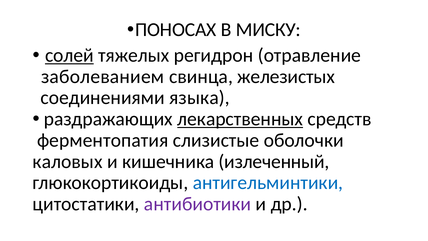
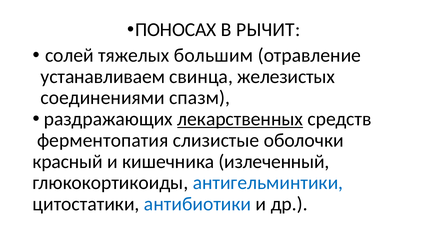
МИСКУ: МИСКУ -> РЫЧИТ
солей underline: present -> none
регидрон: регидрон -> большим
заболеванием: заболеванием -> устанавливаем
языка: языка -> спазм
каловых: каловых -> красный
антибиотики colour: purple -> blue
